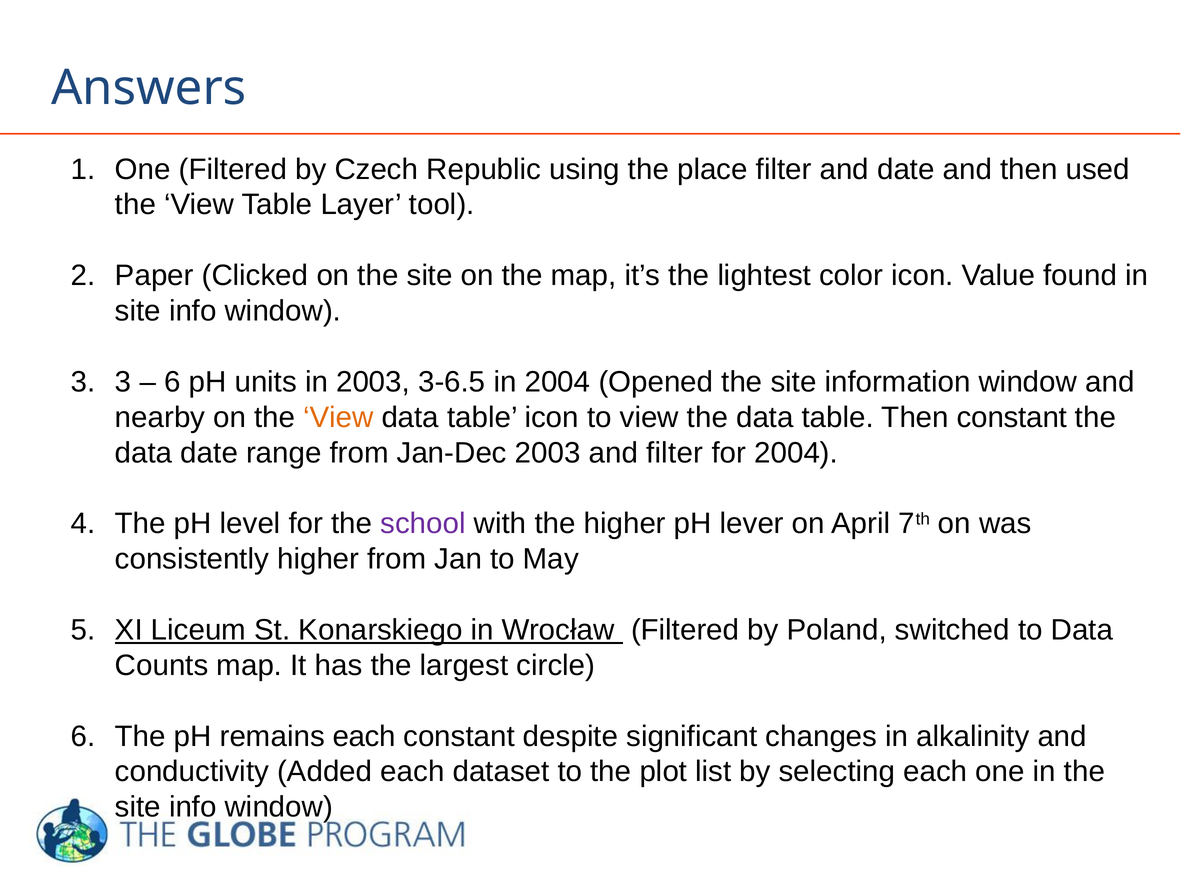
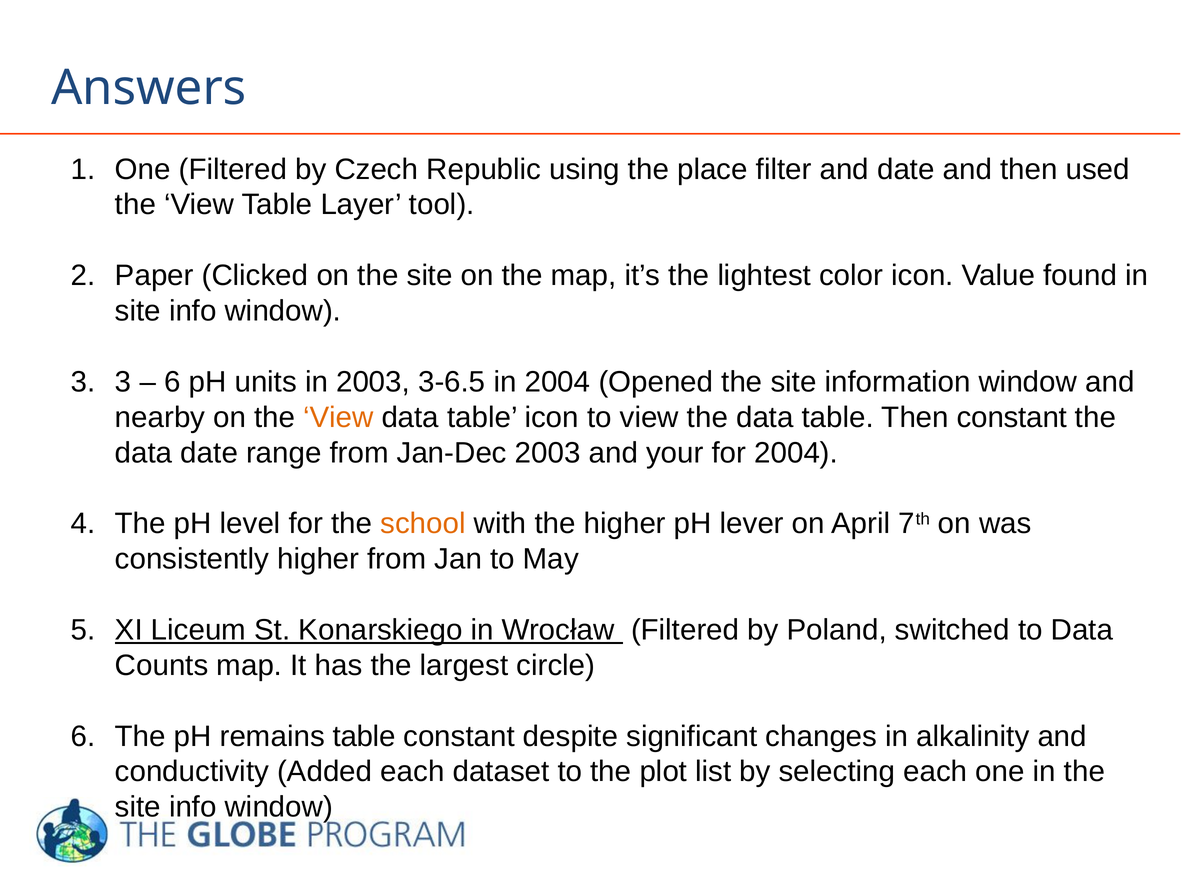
and filter: filter -> your
school colour: purple -> orange
remains each: each -> table
